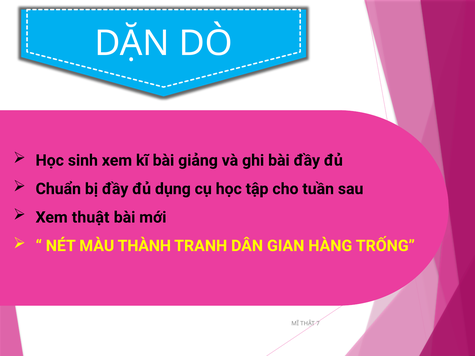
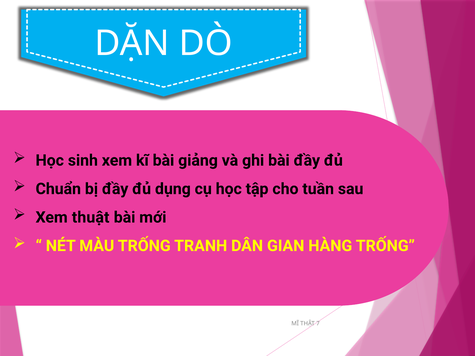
MÀU THÀNH: THÀNH -> TRỐNG
